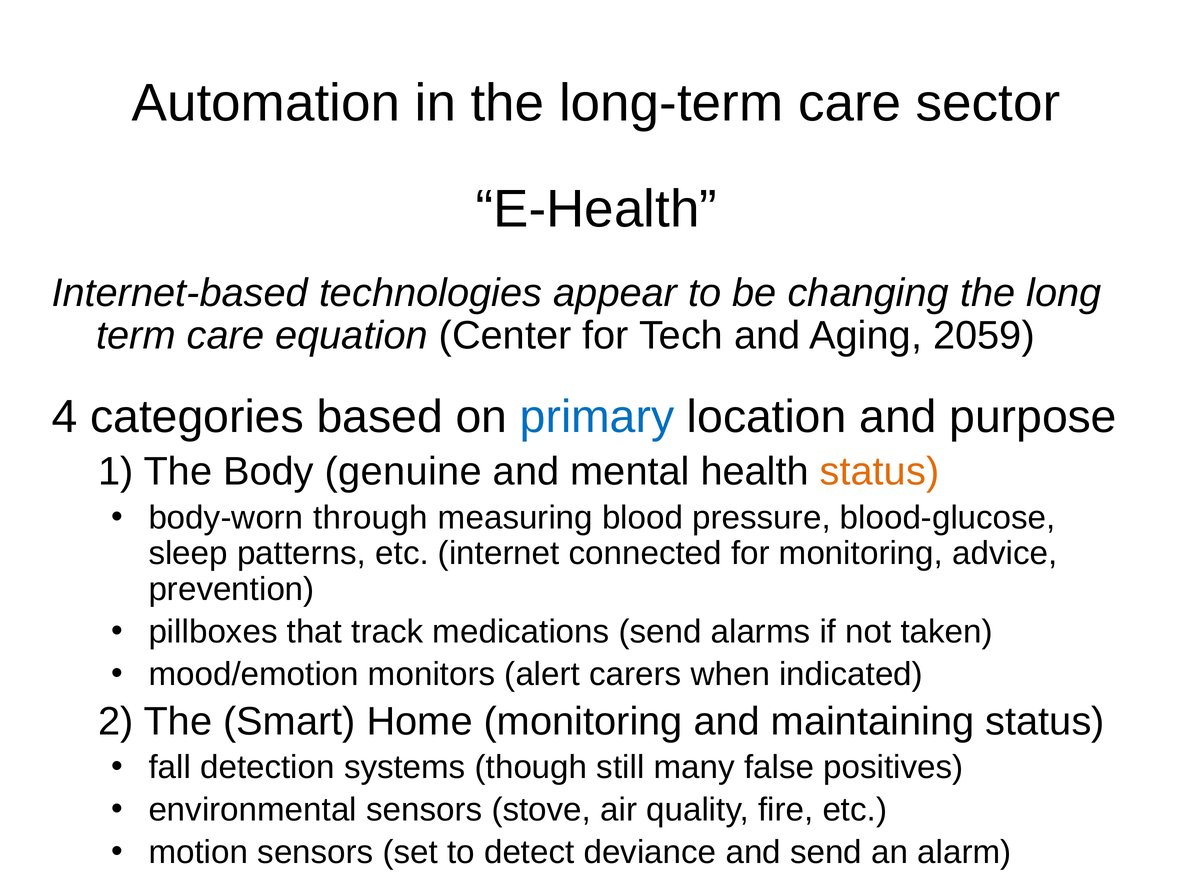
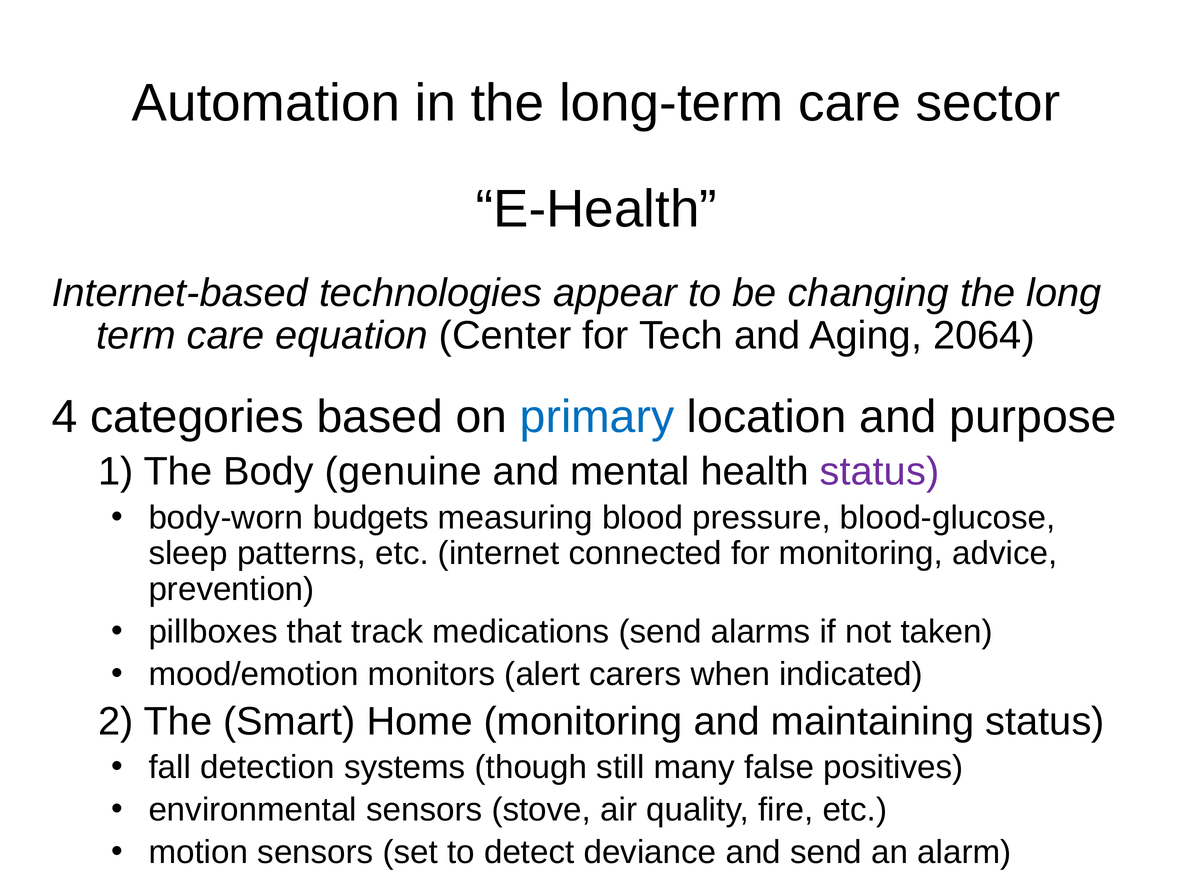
2059: 2059 -> 2064
status at (880, 471) colour: orange -> purple
through: through -> budgets
